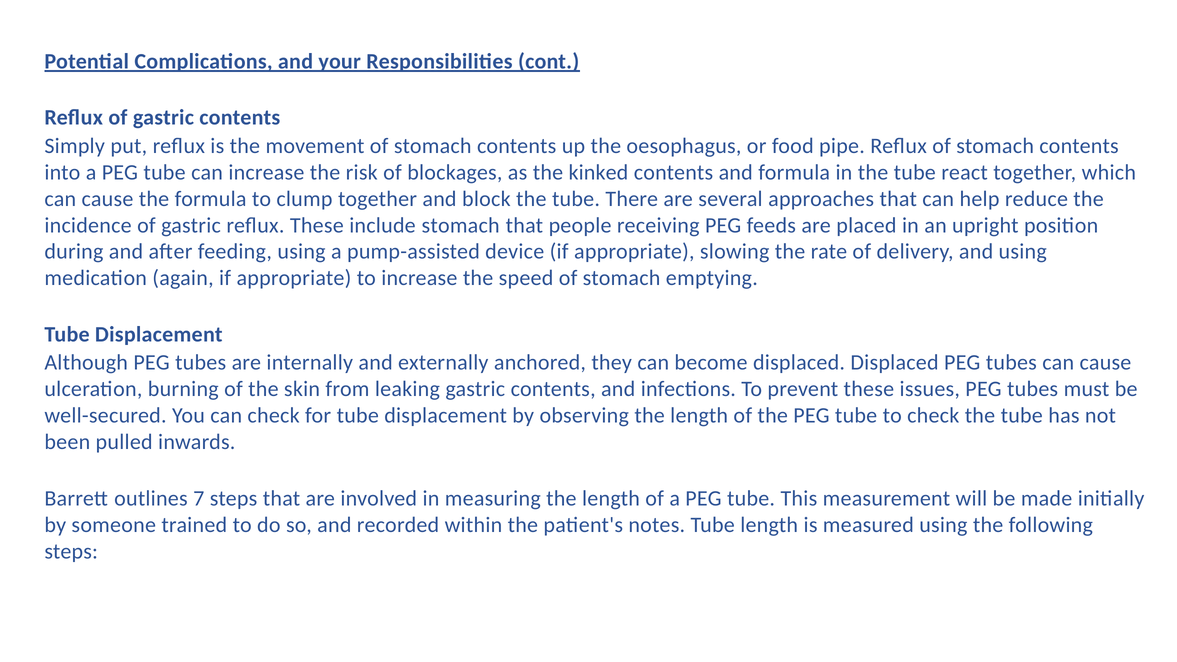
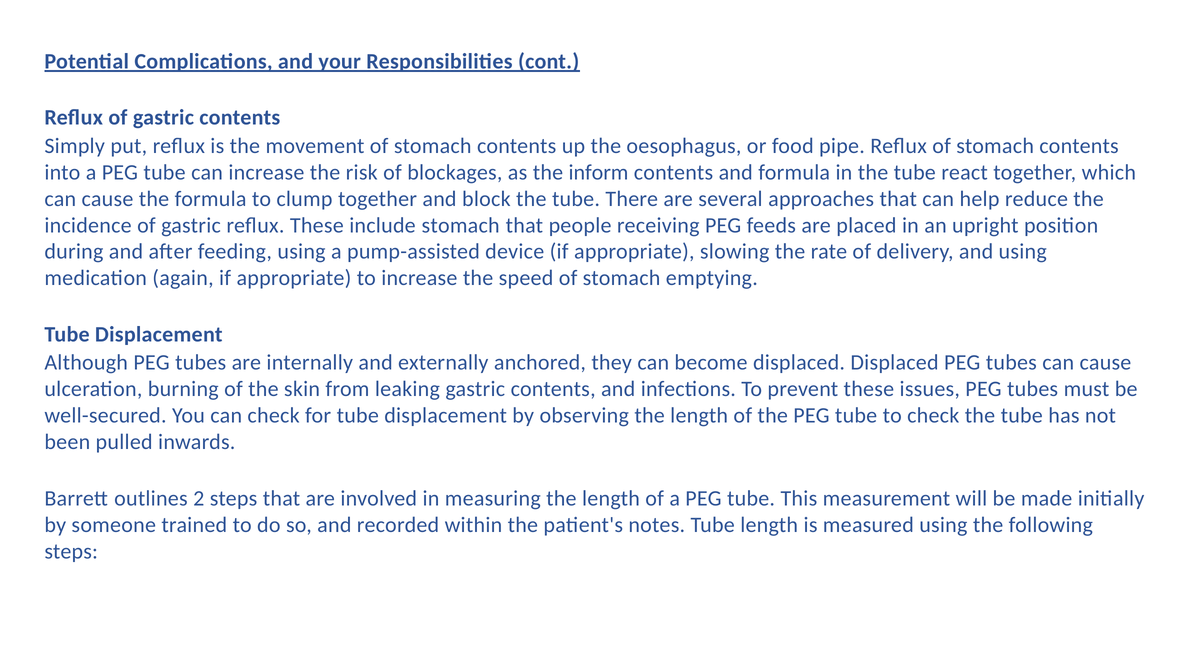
kinked: kinked -> inform
7: 7 -> 2
